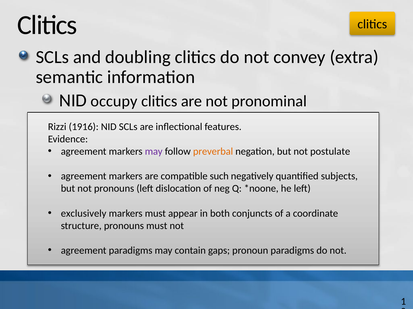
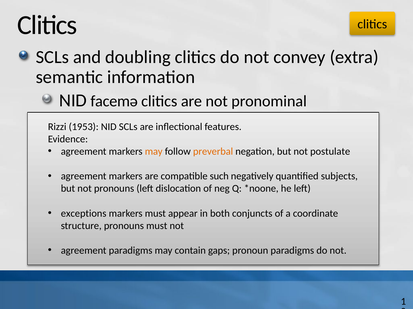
occupy: occupy -> facemə
1916: 1916 -> 1953
may at (154, 152) colour: purple -> orange
exclusively: exclusively -> exceptions
